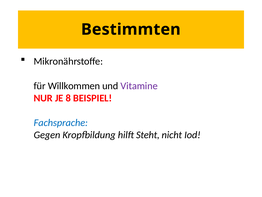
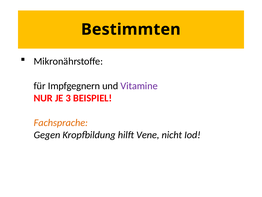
Willkommen: Willkommen -> Impfgegnern
8: 8 -> 3
Fachsprache colour: blue -> orange
Steht: Steht -> Vene
